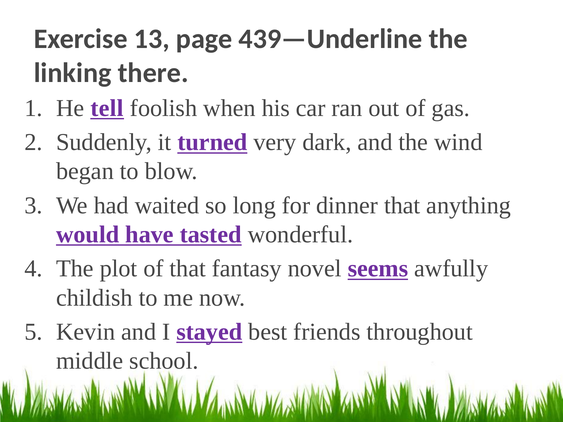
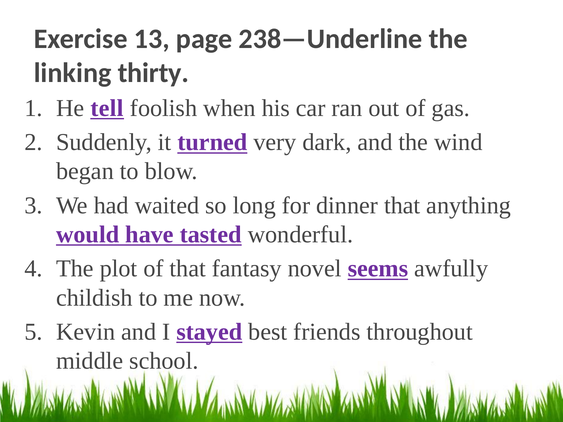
439—Underline: 439—Underline -> 238—Underline
there: there -> thirty
